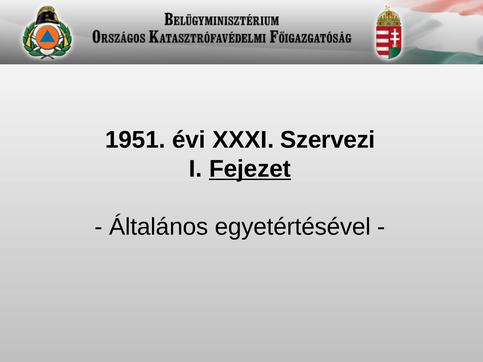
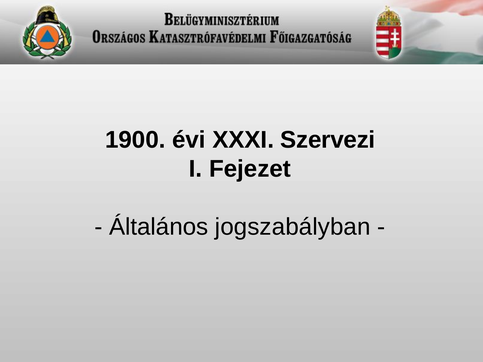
1951: 1951 -> 1900
Fejezet underline: present -> none
egyetértésével: egyetértésével -> jogszabályban
